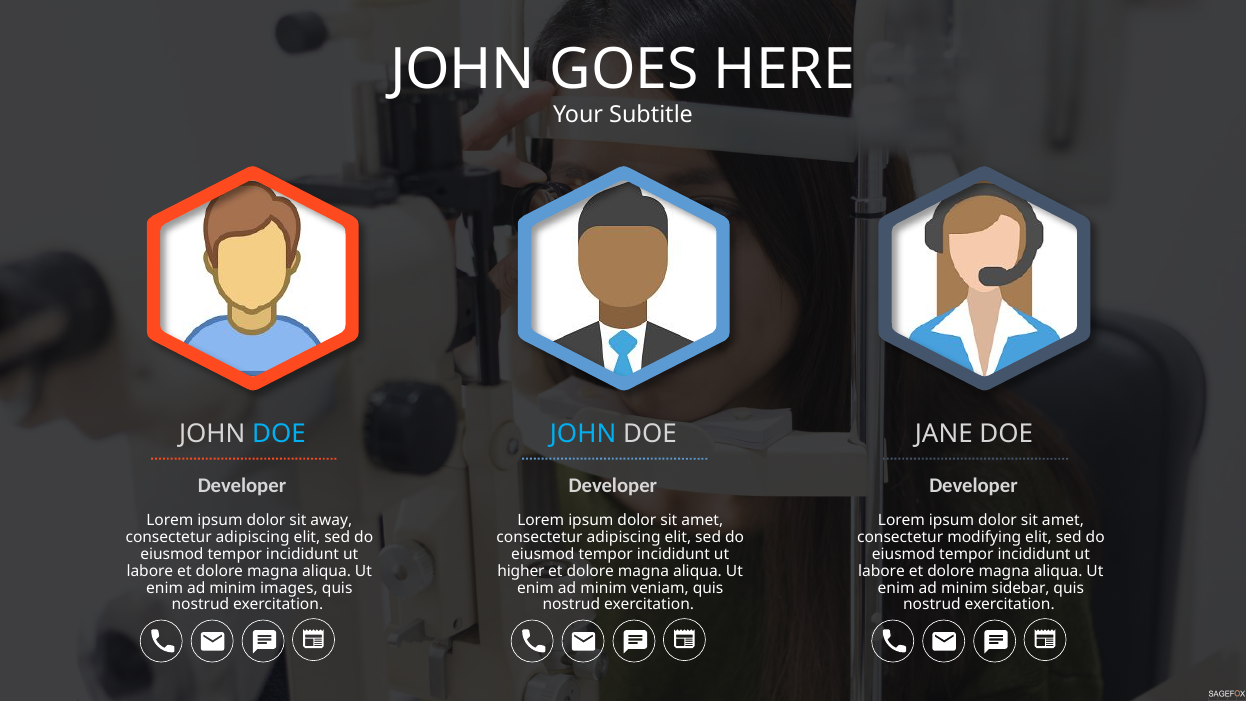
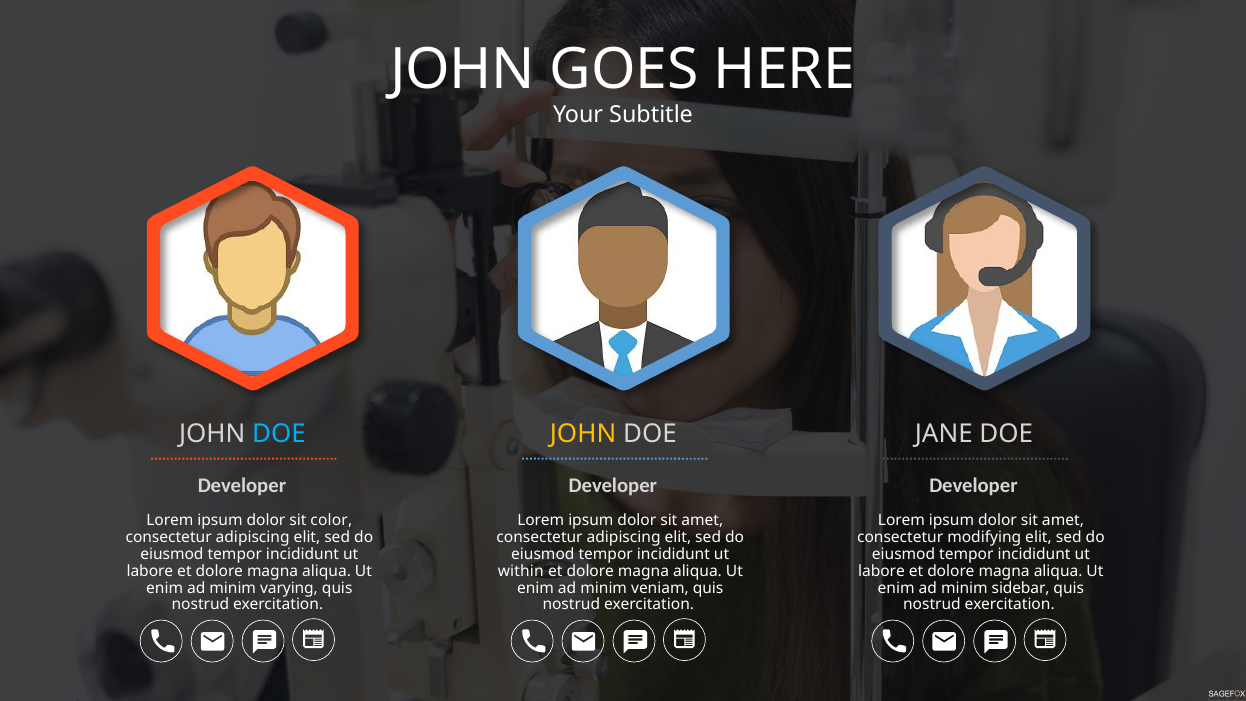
JOHN at (583, 433) colour: light blue -> yellow
away: away -> color
higher: higher -> within
images: images -> varying
